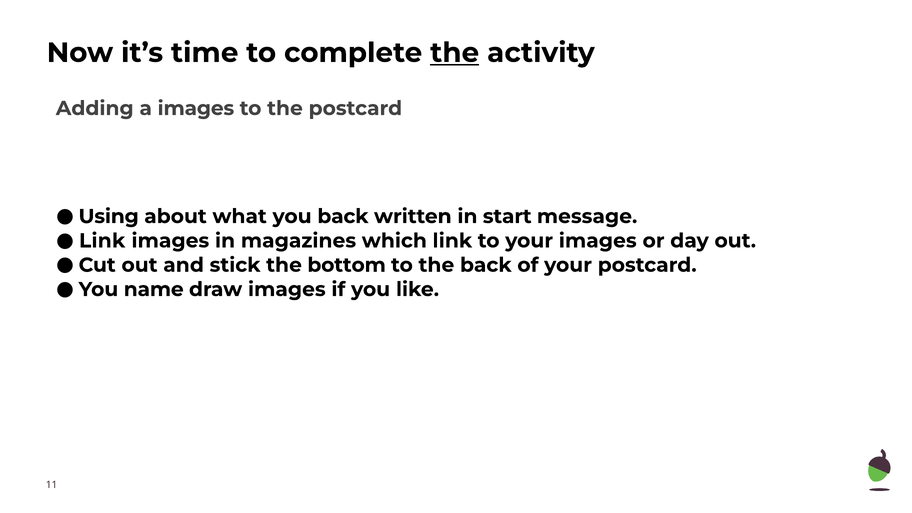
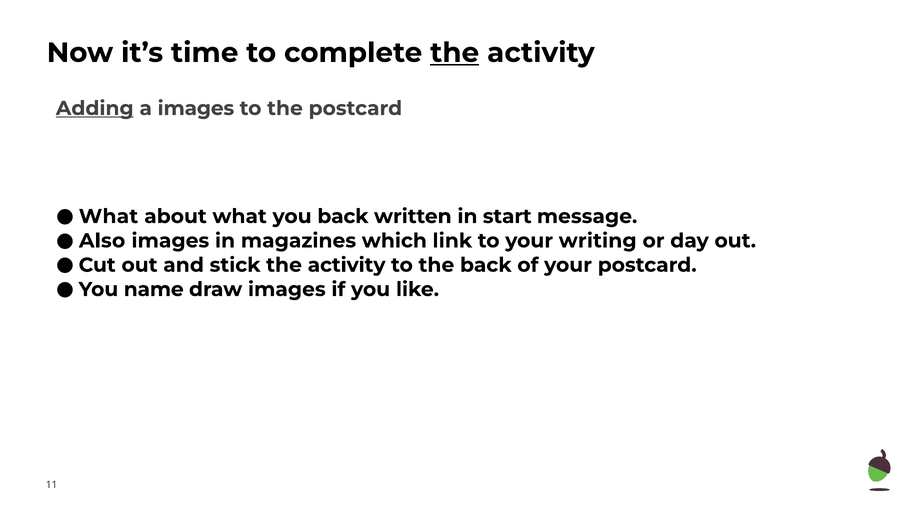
Adding underline: none -> present
Using at (109, 216): Using -> What
Link at (102, 241): Link -> Also
your images: images -> writing
stick the bottom: bottom -> activity
